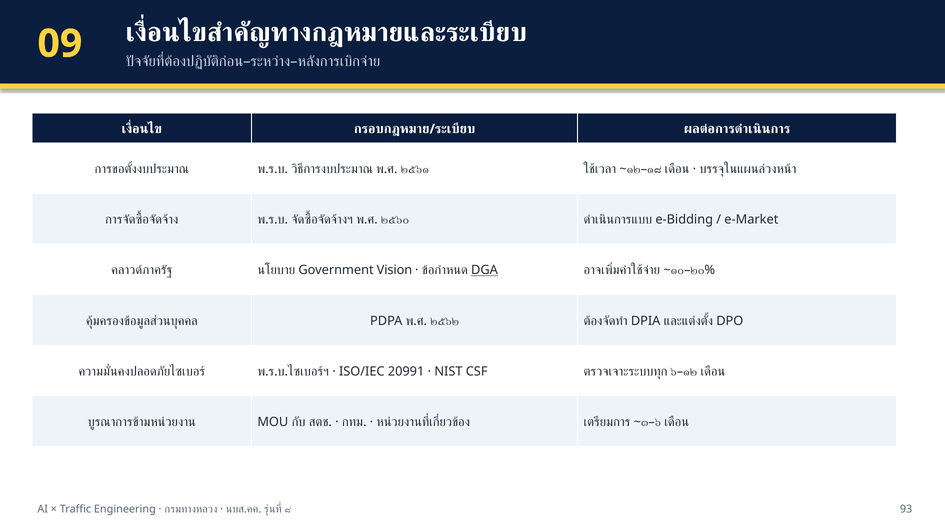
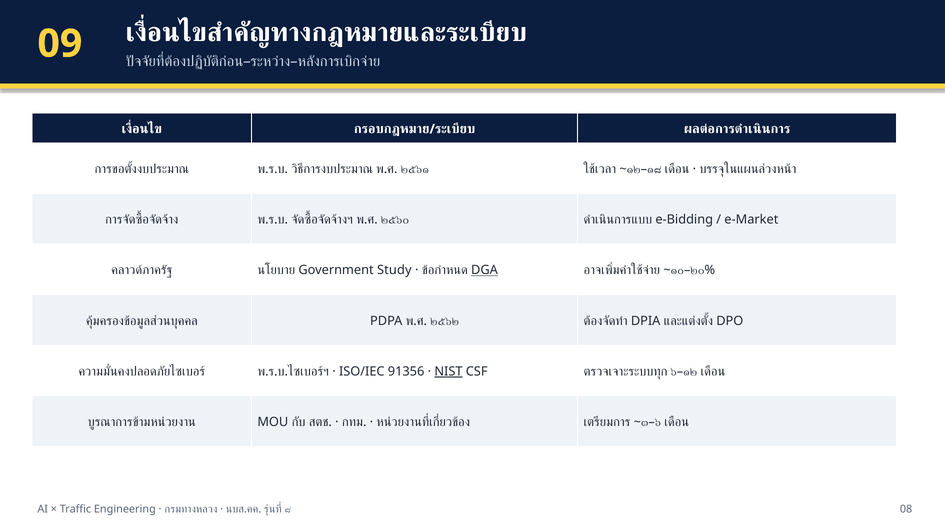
Vision: Vision -> Study
20991: 20991 -> 91356
NIST underline: none -> present
93: 93 -> 08
